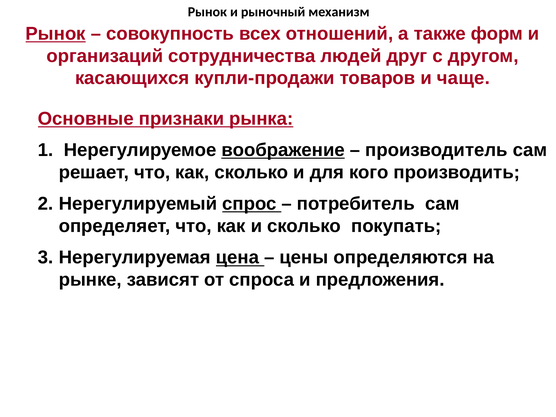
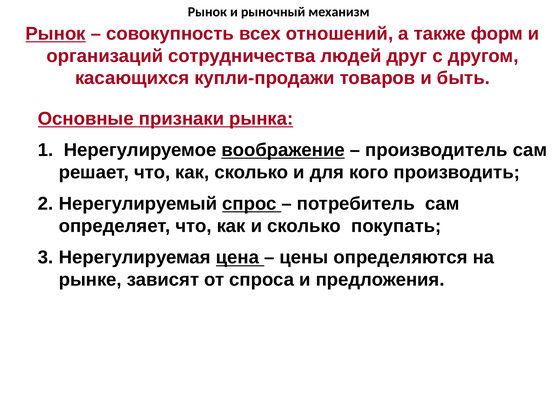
чаще: чаще -> быть
